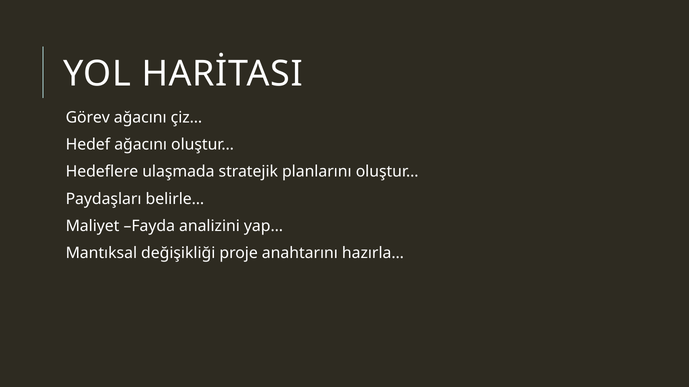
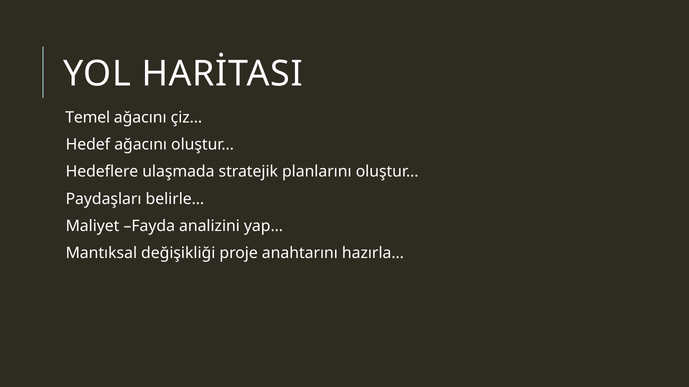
Görev: Görev -> Temel
